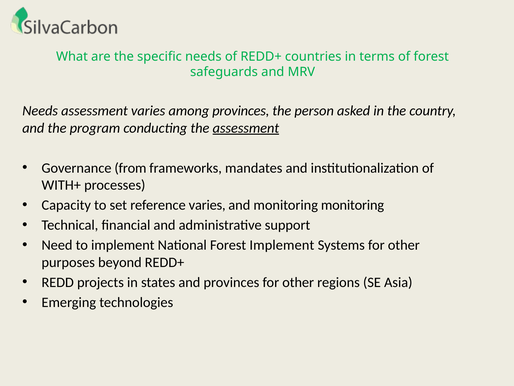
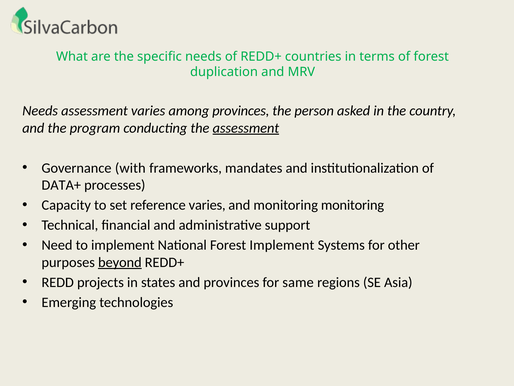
safeguards: safeguards -> duplication
from: from -> with
WITH+: WITH+ -> DATA+
beyond underline: none -> present
provinces for other: other -> same
